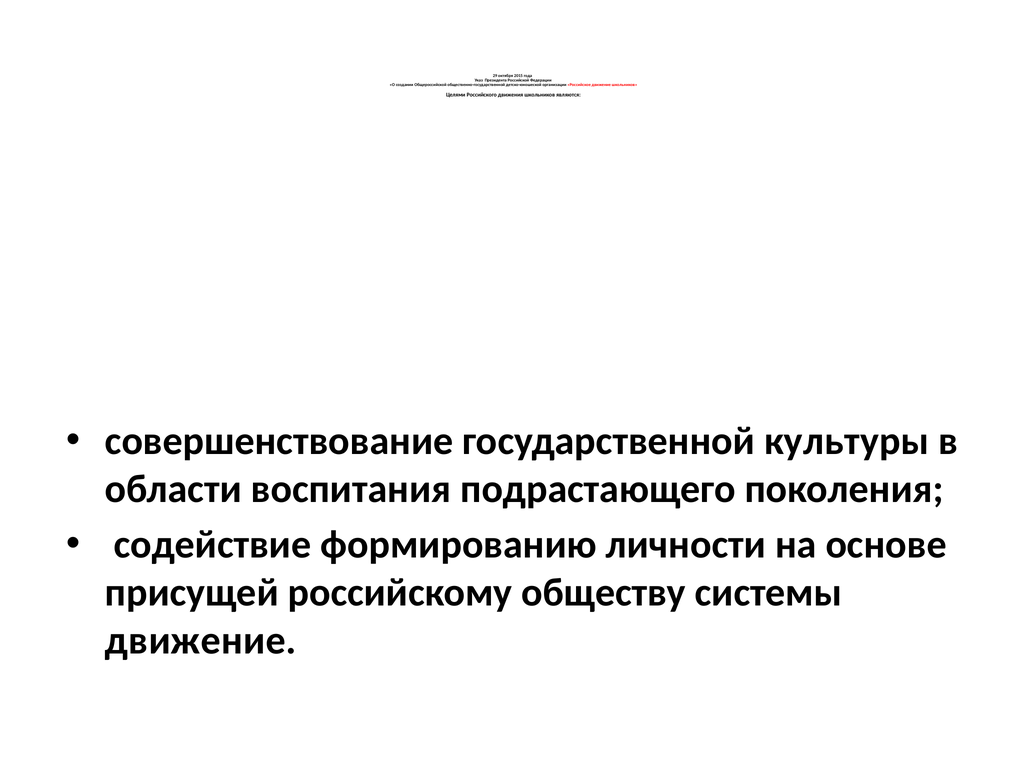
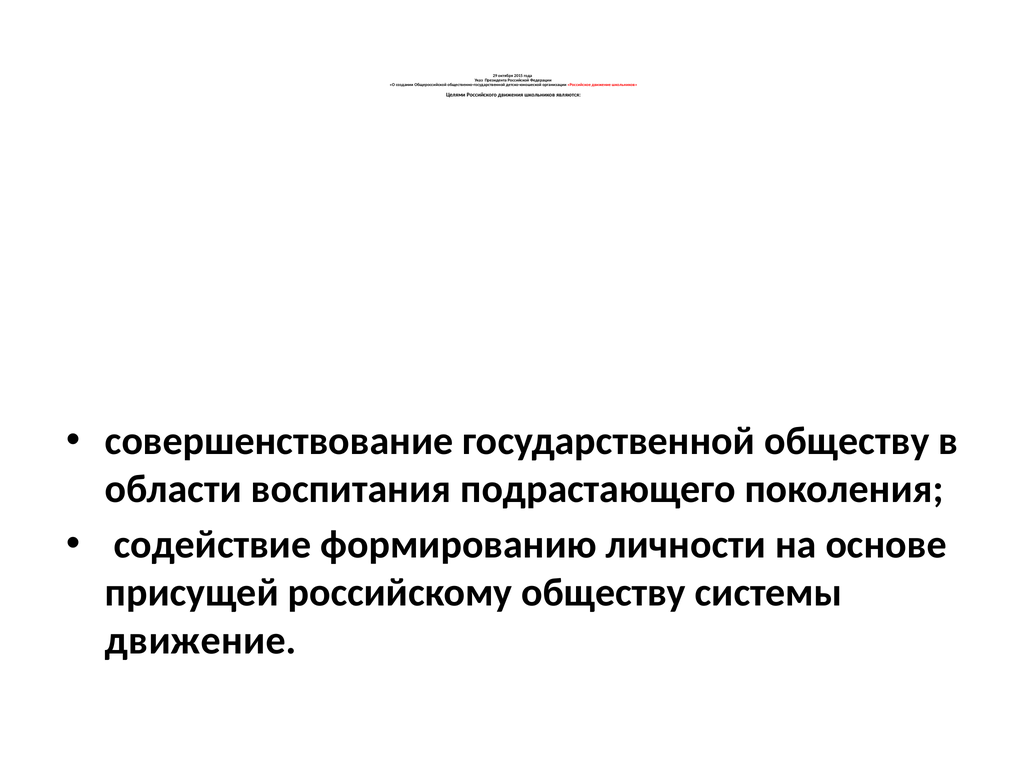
государственной культуры: культуры -> обществу
